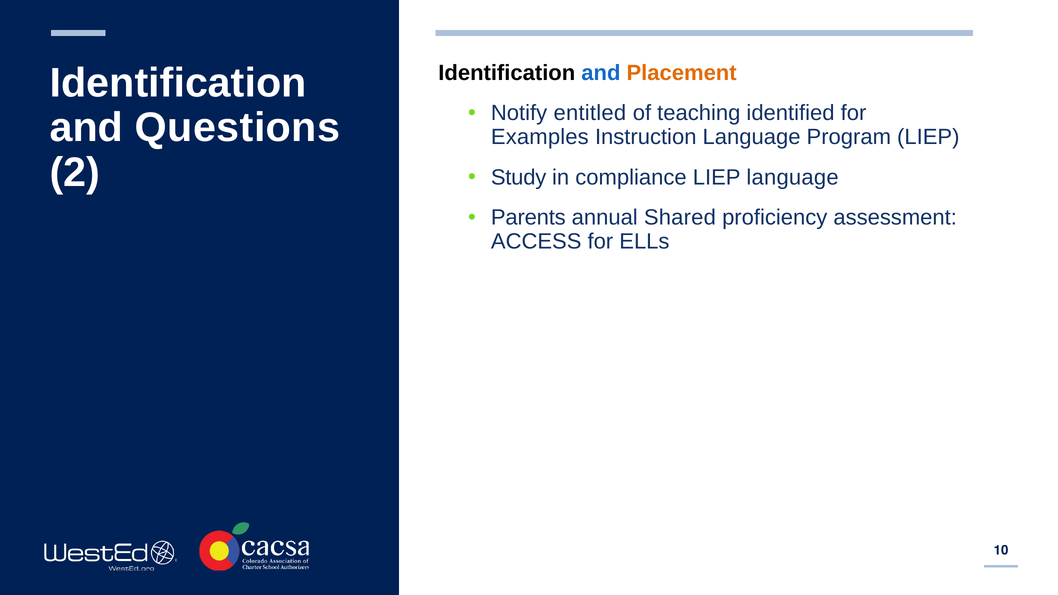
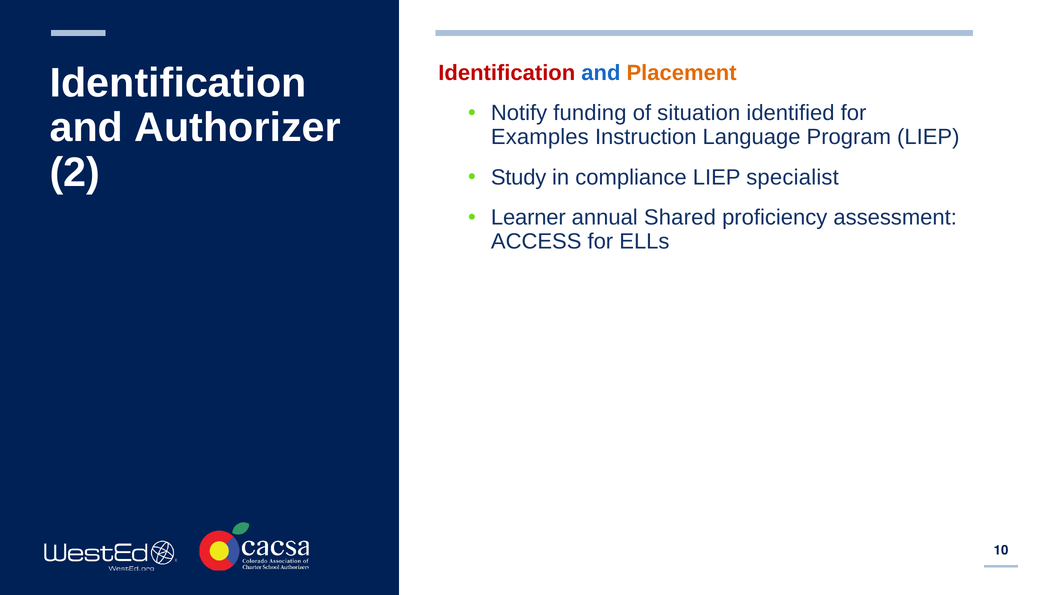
Identification at (507, 73) colour: black -> red
entitled: entitled -> funding
teaching: teaching -> situation
Questions: Questions -> Authorizer
LIEP language: language -> specialist
Parents: Parents -> Learner
